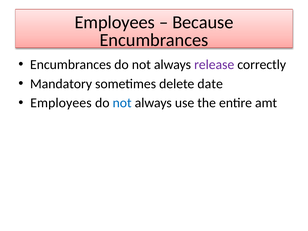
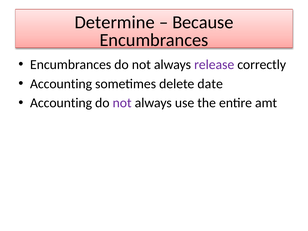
Employees at (115, 22): Employees -> Determine
Mandatory at (61, 84): Mandatory -> Accounting
Employees at (61, 103): Employees -> Accounting
not at (122, 103) colour: blue -> purple
